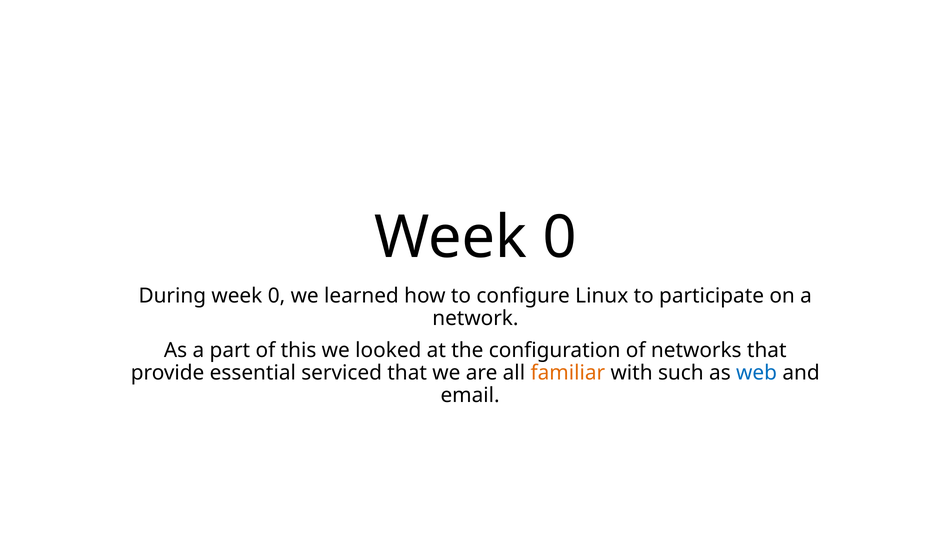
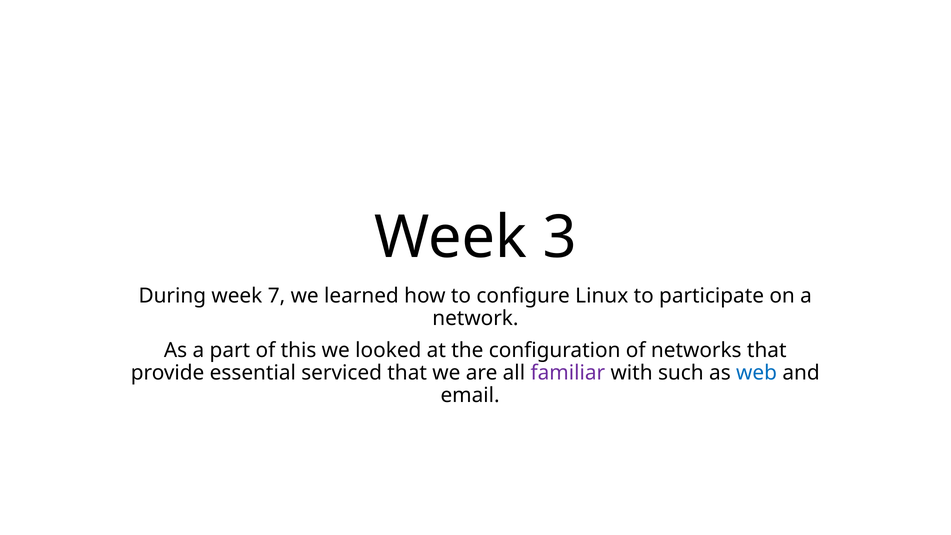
0 at (560, 238): 0 -> 3
During week 0: 0 -> 7
familiar colour: orange -> purple
